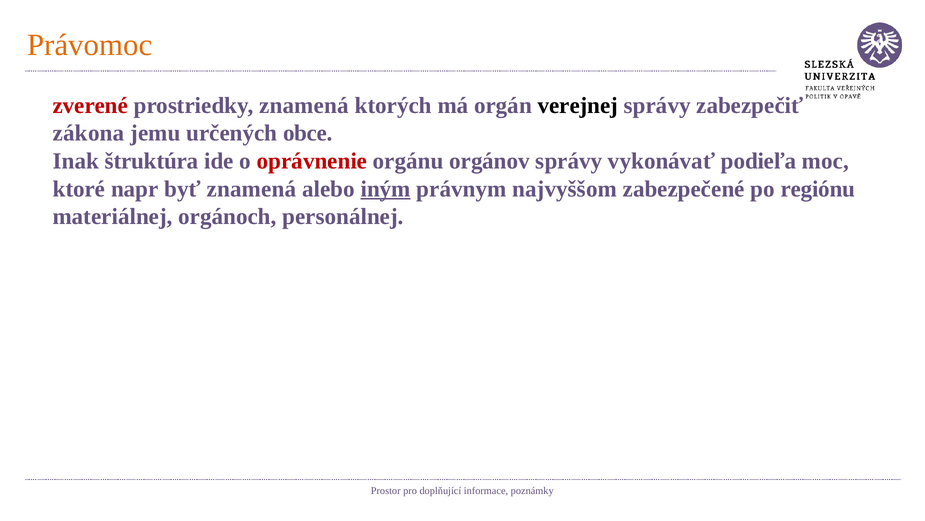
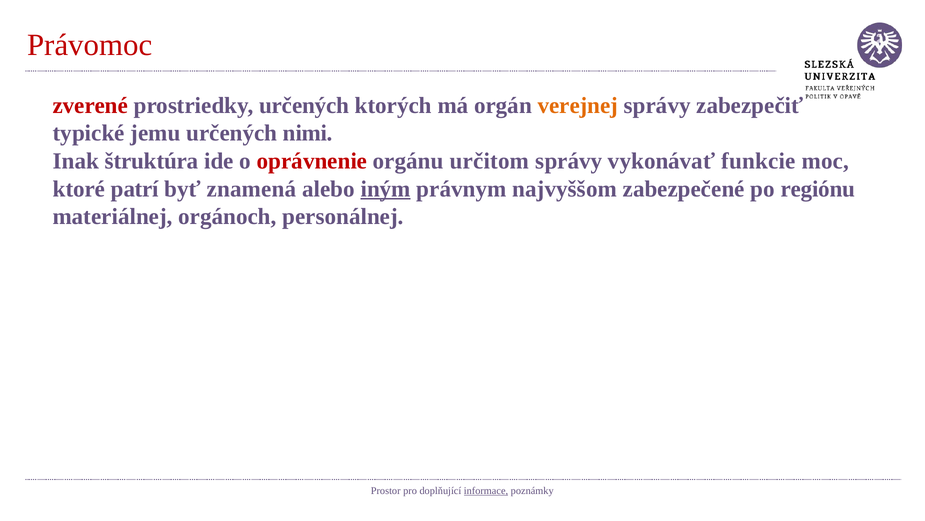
Právomoc colour: orange -> red
prostriedky znamená: znamená -> určených
verejnej colour: black -> orange
zákona: zákona -> typické
obce: obce -> nimi
orgánov: orgánov -> určitom
podieľa: podieľa -> funkcie
napr: napr -> patrí
informace underline: none -> present
